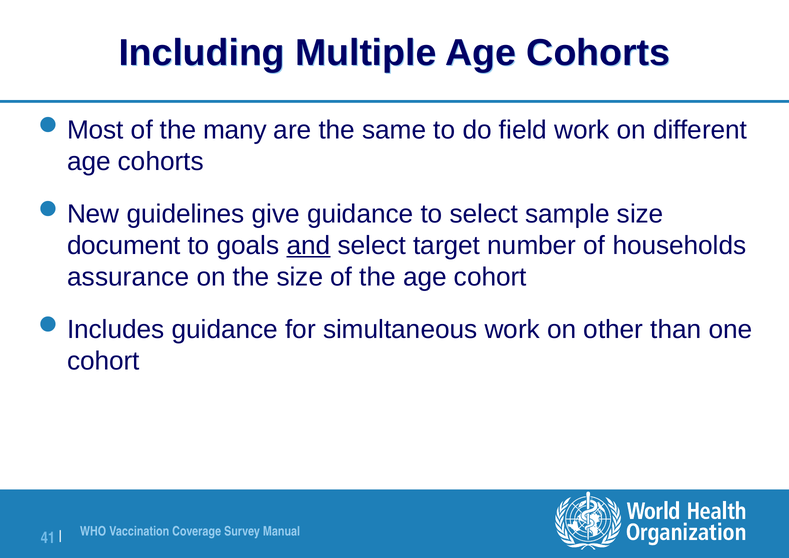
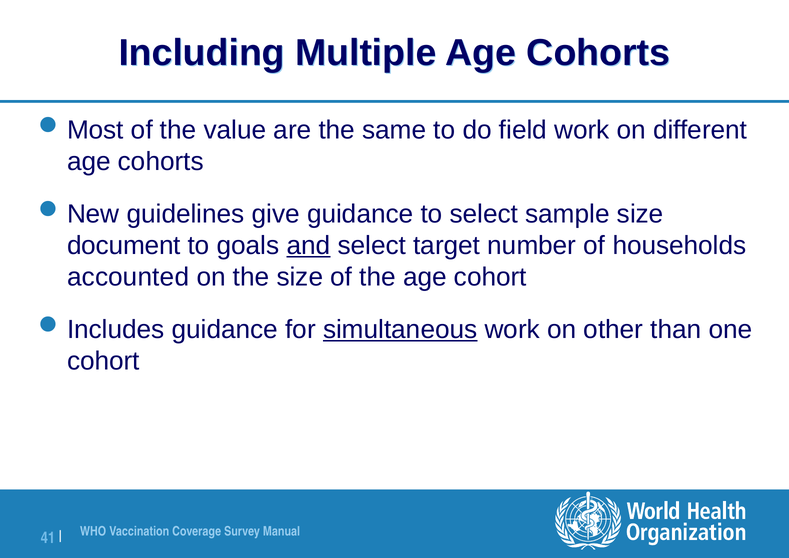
many: many -> value
assurance: assurance -> accounted
simultaneous underline: none -> present
